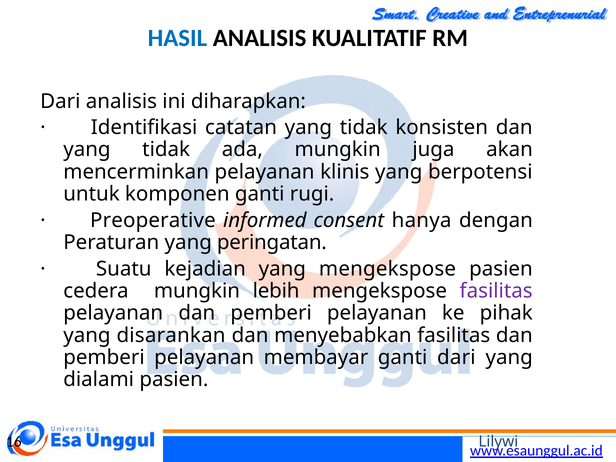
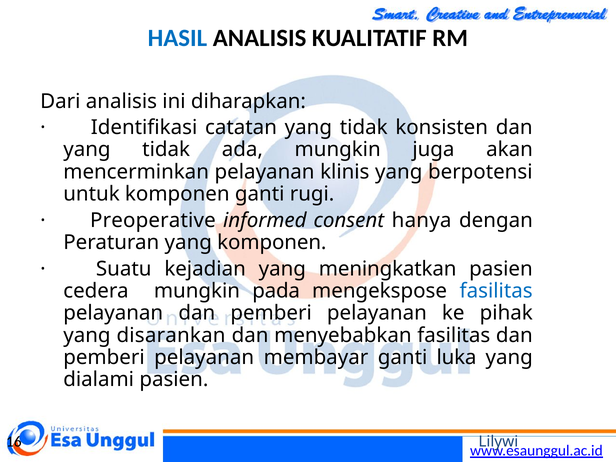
yang peringatan: peringatan -> komponen
yang mengekspose: mengekspose -> meningkatkan
lebih: lebih -> pada
fasilitas at (496, 291) colour: purple -> blue
ganti dari: dari -> luka
